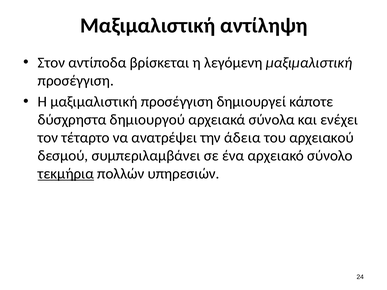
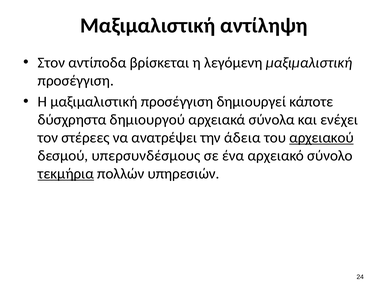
τέταρτο: τέταρτο -> στέρεες
αρχειακού underline: none -> present
συμπεριλαμβάνει: συμπεριλαμβάνει -> υπερσυνδέσμους
